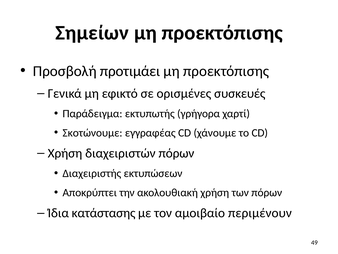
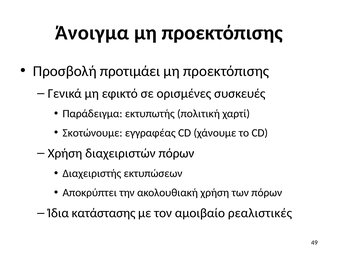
Σημείων: Σημείων -> Άνοιγμα
γρήγορα: γρήγορα -> πολιτική
περιμένουν: περιμένουν -> ρεαλιστικές
